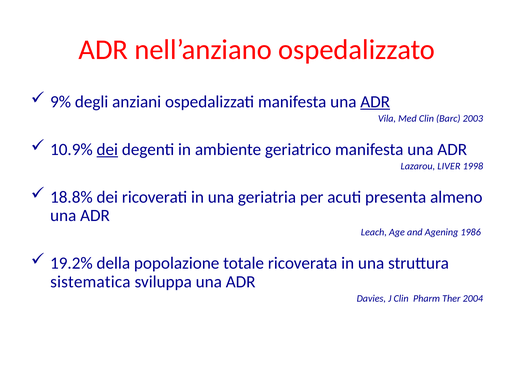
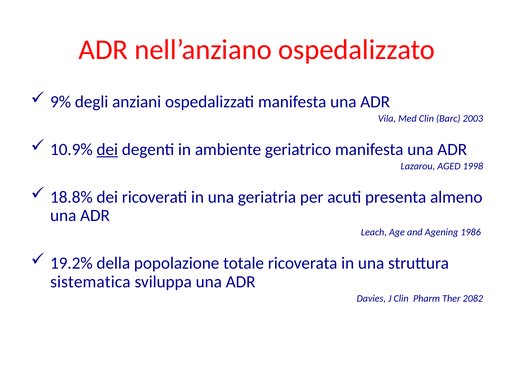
ADR at (375, 102) underline: present -> none
LIVER: LIVER -> AGED
2004: 2004 -> 2082
